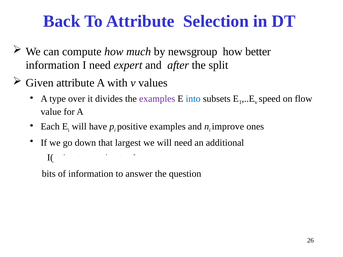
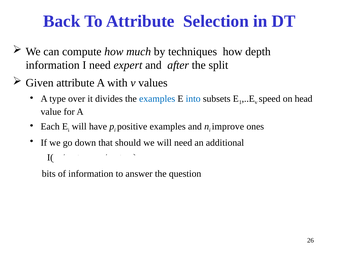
newsgroup: newsgroup -> techniques
better: better -> depth
examples at (157, 99) colour: purple -> blue
flow: flow -> head
largest: largest -> should
